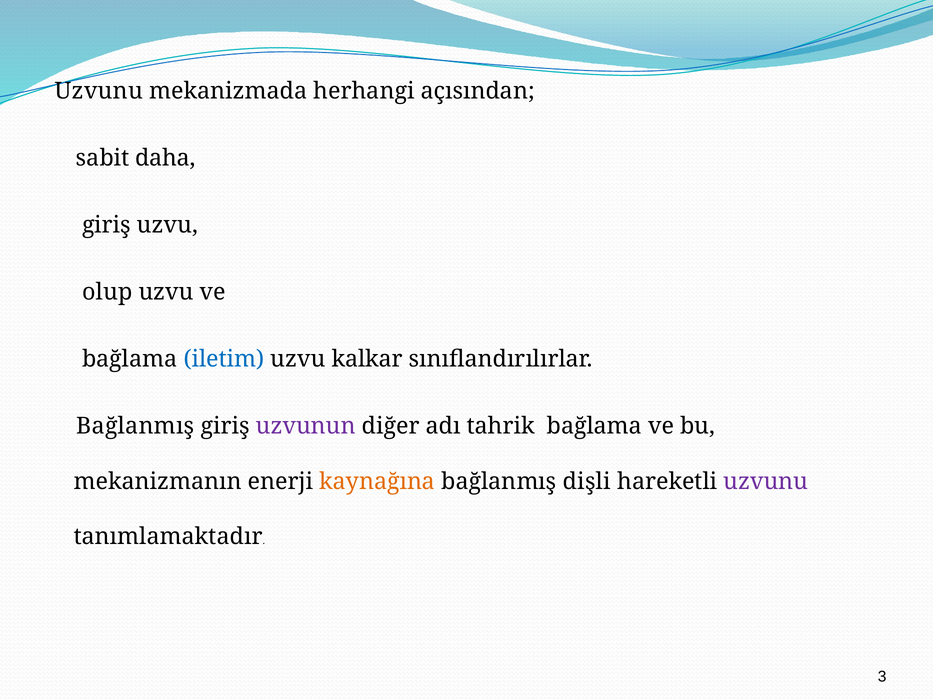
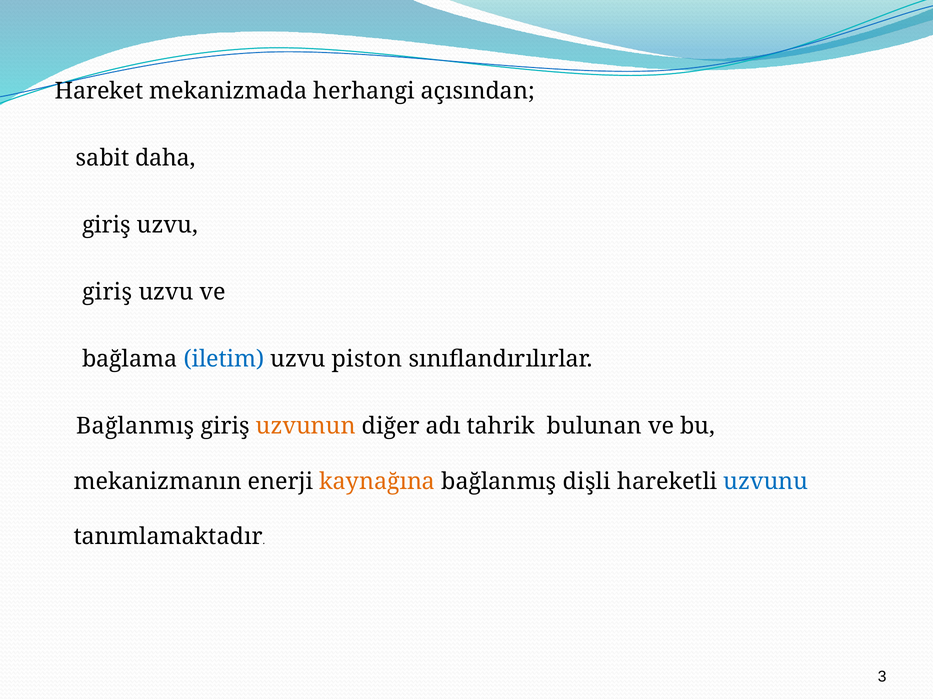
Uzvunu at (99, 91): Uzvunu -> Hareket
olup at (107, 292): olup -> giriş
kalkar: kalkar -> piston
uzvunun colour: purple -> orange
tahrik bağlama: bağlama -> bulunan
uzvunu at (766, 482) colour: purple -> blue
